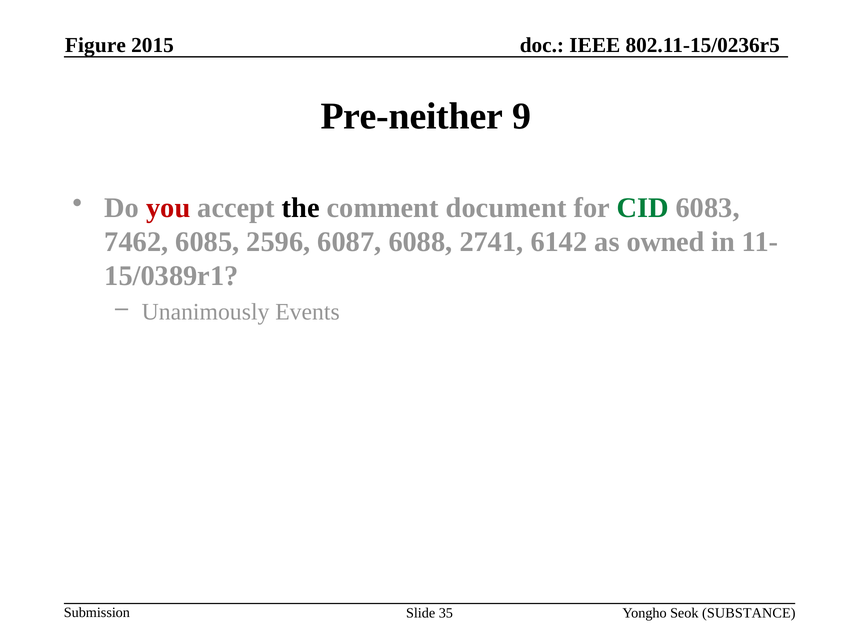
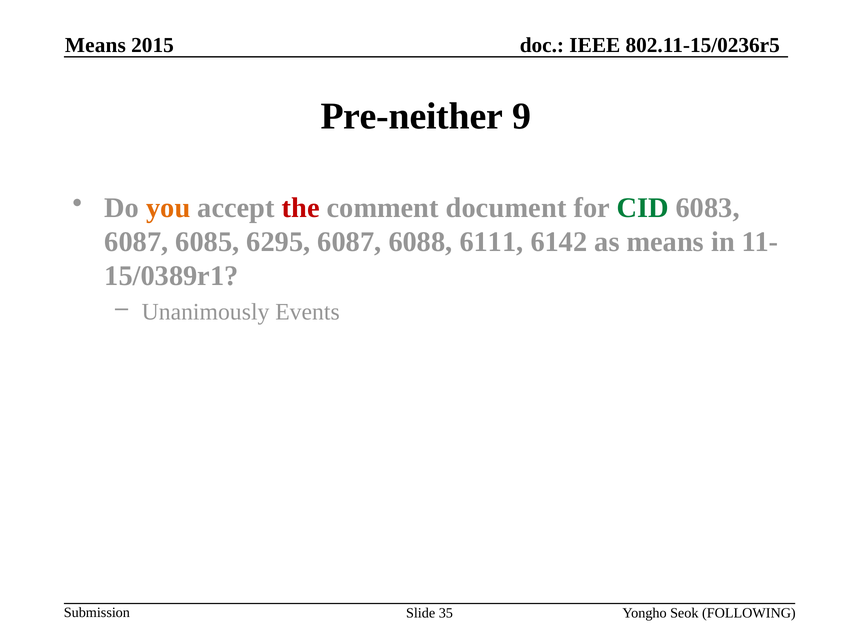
Figure at (95, 45): Figure -> Means
you colour: red -> orange
the colour: black -> red
7462 at (136, 242): 7462 -> 6087
2596: 2596 -> 6295
2741: 2741 -> 6111
as owned: owned -> means
SUBSTANCE: SUBSTANCE -> FOLLOWING
